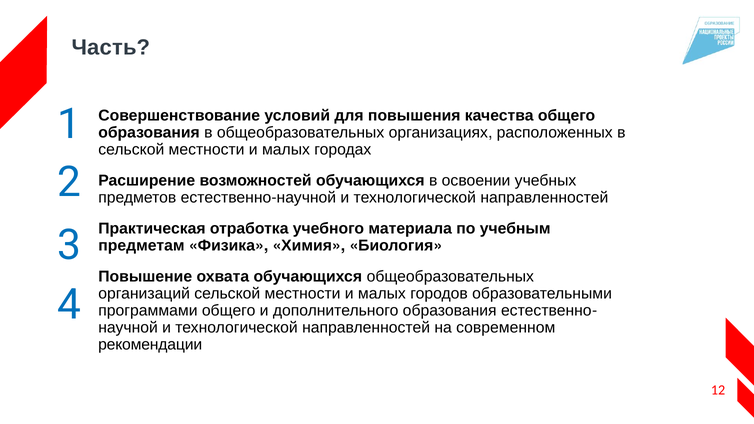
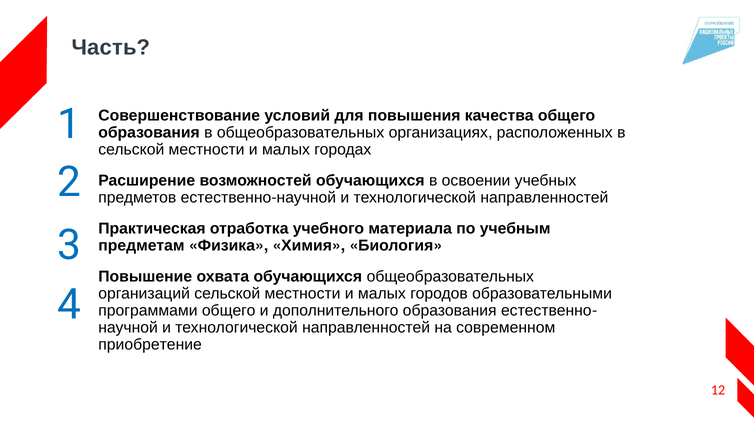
рекомендации: рекомендации -> приобретение
